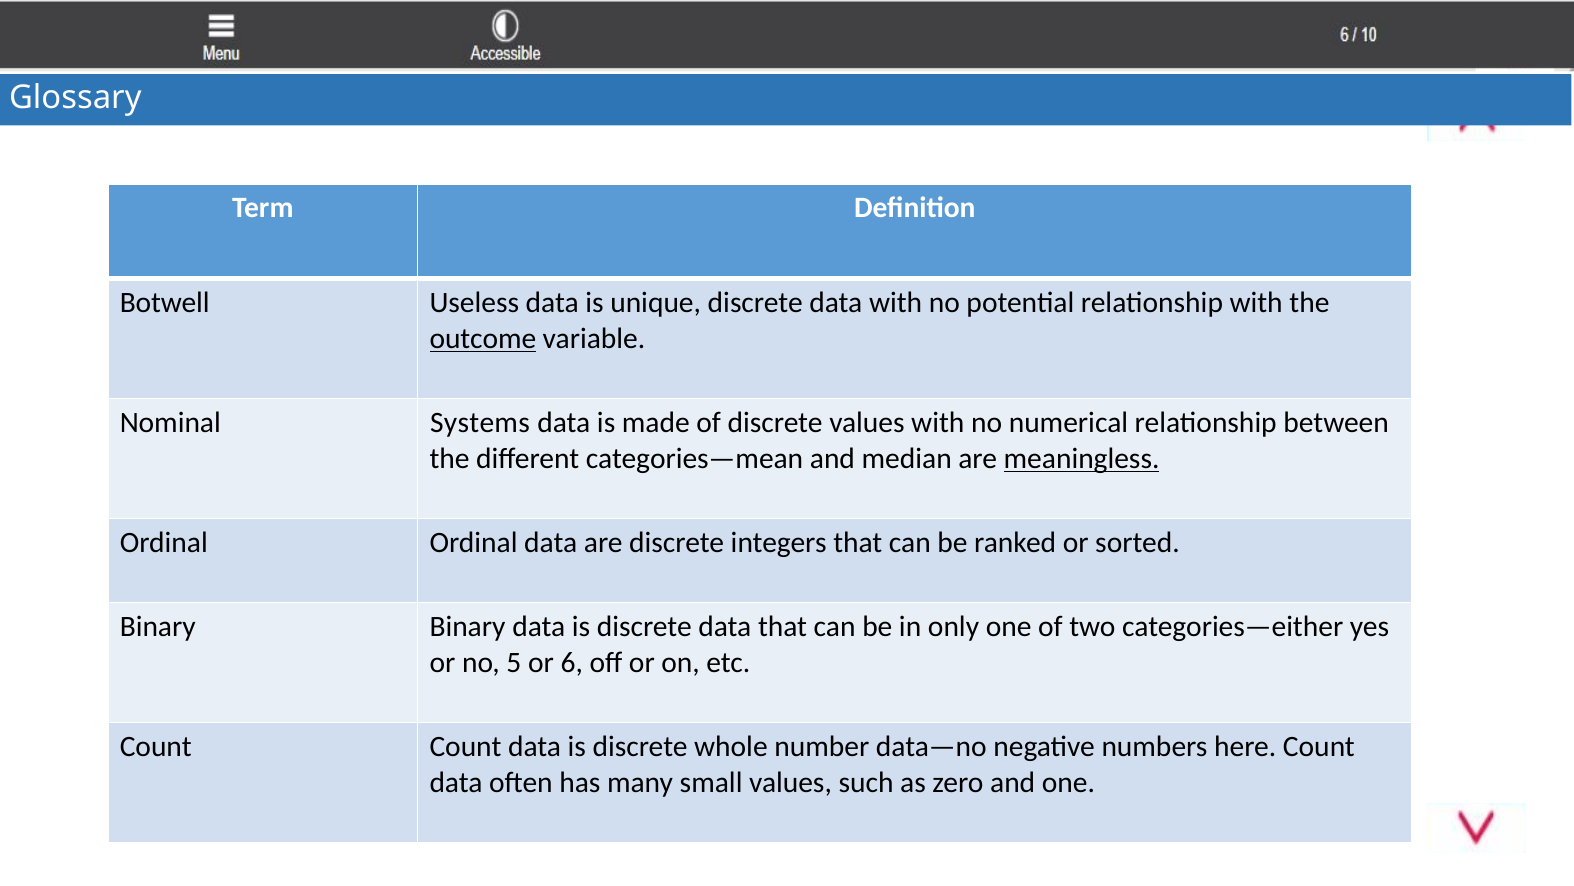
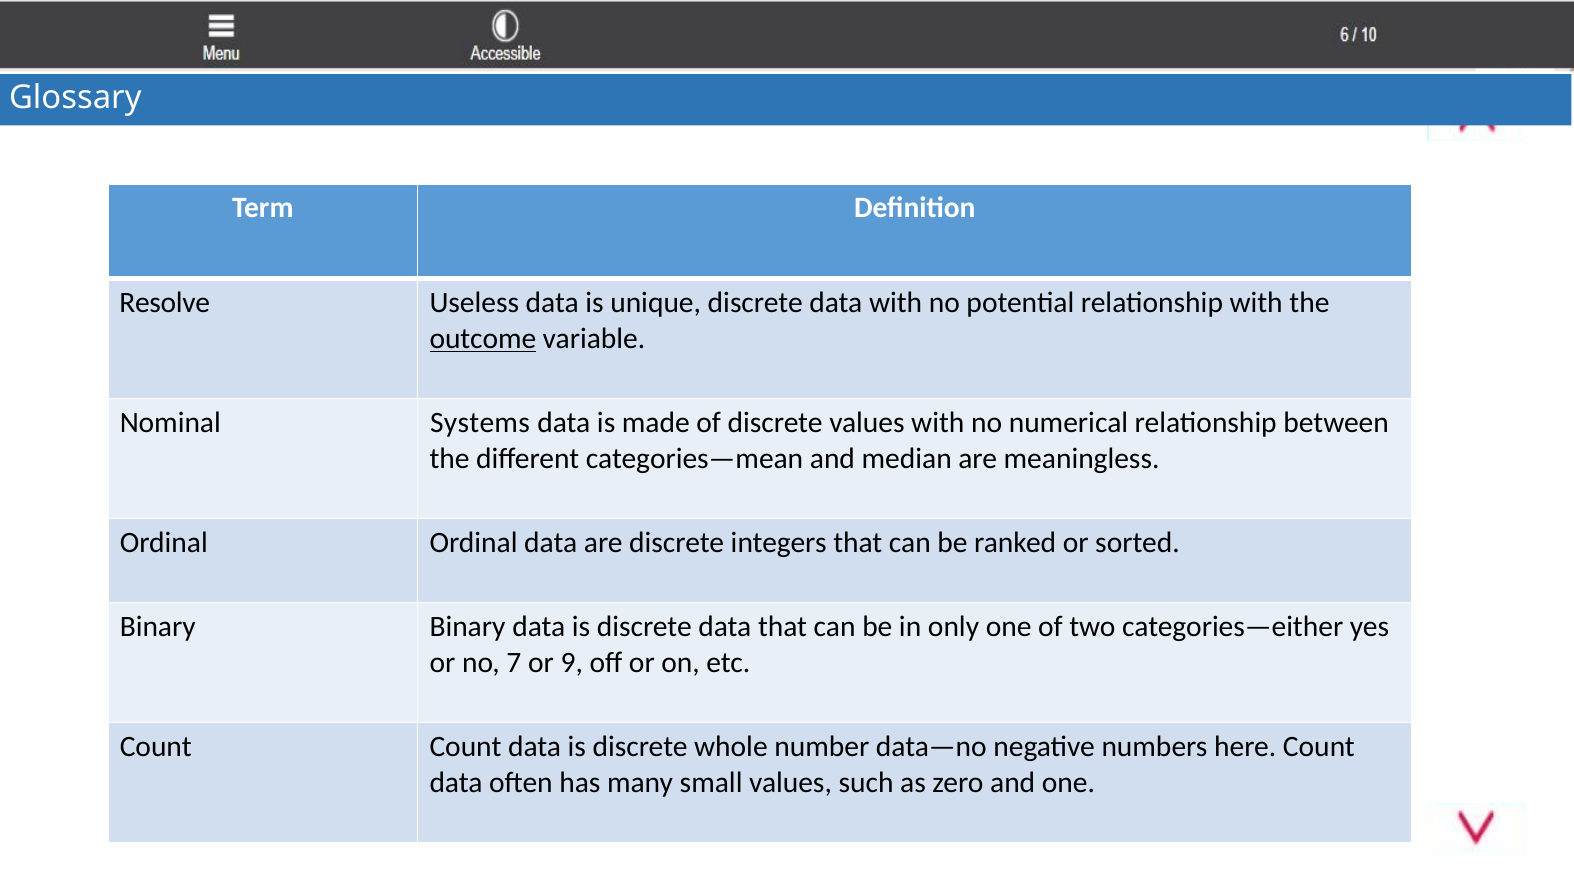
Botwell: Botwell -> Resolve
meaningless underline: present -> none
5: 5 -> 7
6: 6 -> 9
